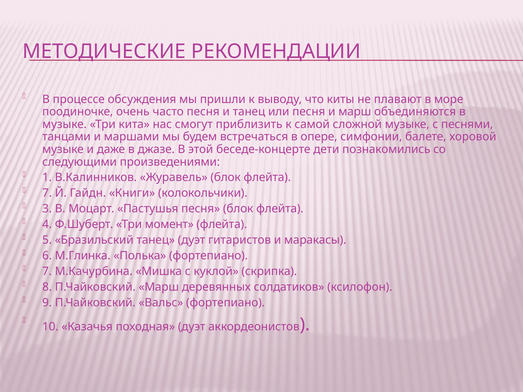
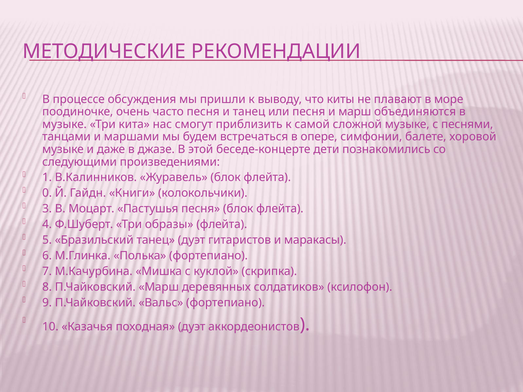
7 at (47, 193): 7 -> 0
момент: момент -> образы
